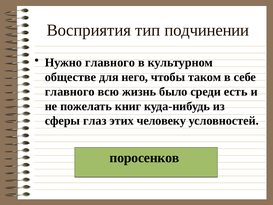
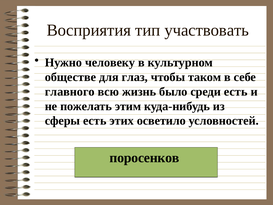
подчинении: подчинении -> участвовать
Нужно главного: главного -> человеку
него: него -> глаз
книг: книг -> этим
сферы глаз: глаз -> есть
человеку: человеку -> осветило
